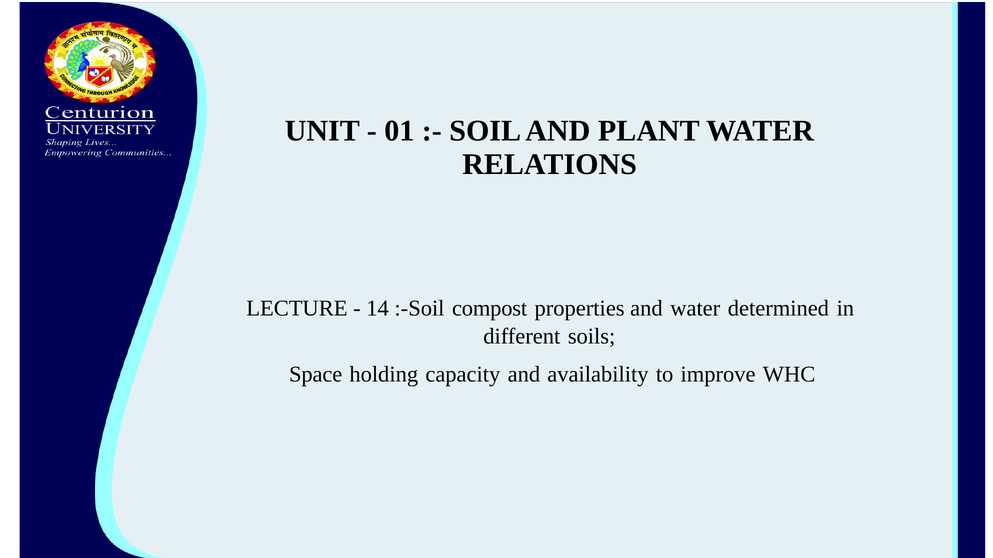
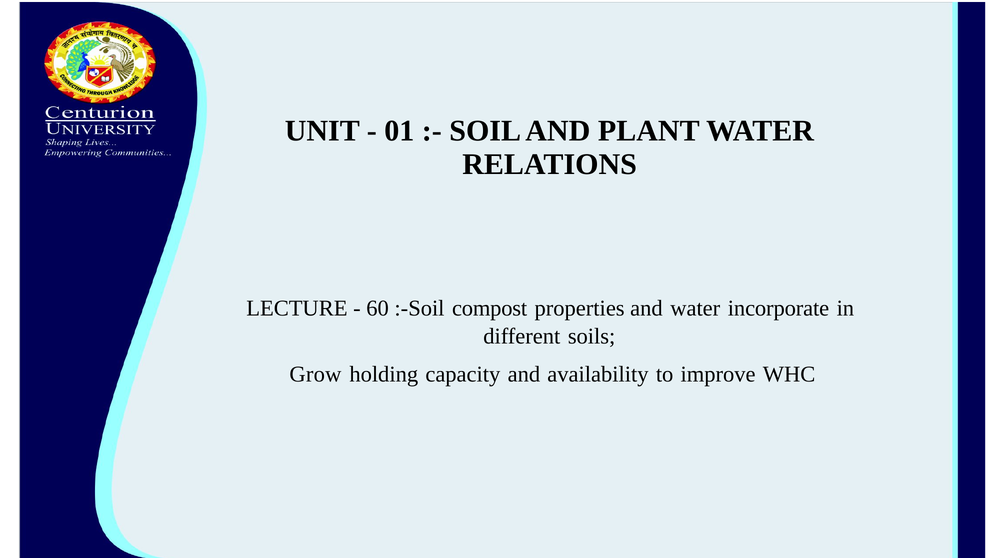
14: 14 -> 60
determined: determined -> incorporate
Space: Space -> Grow
